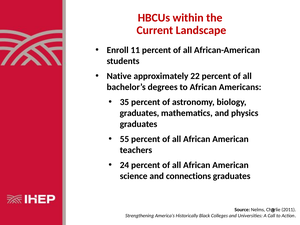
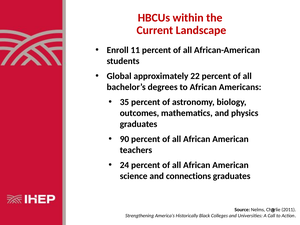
Native: Native -> Global
graduates at (139, 113): graduates -> outcomes
55: 55 -> 90
